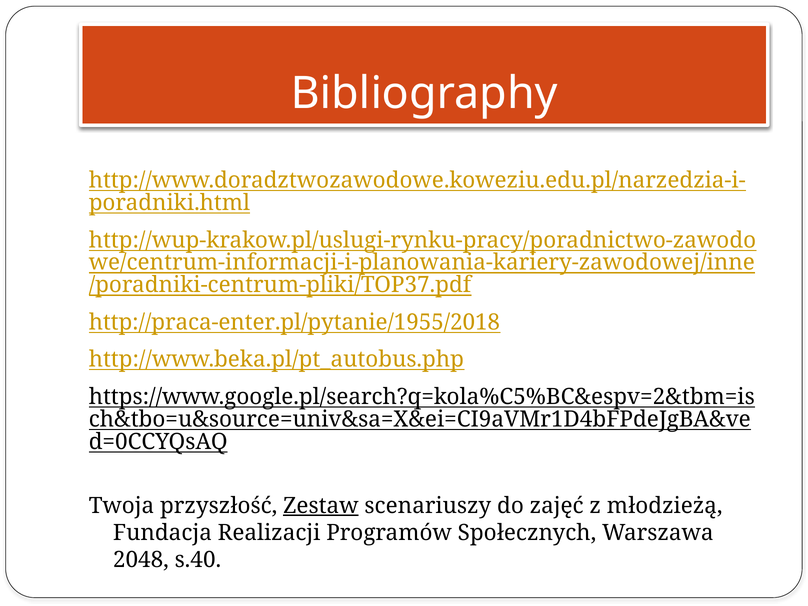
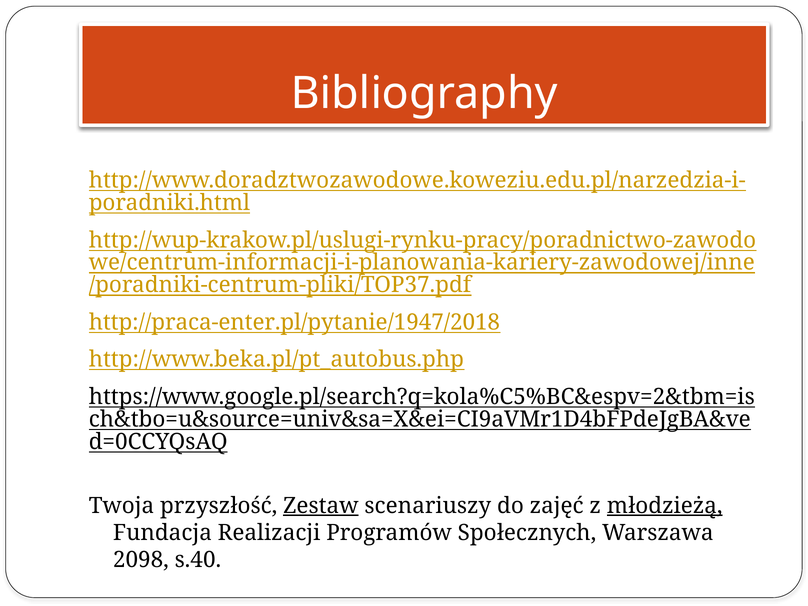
http://praca-enter.pl/pytanie/1955/2018: http://praca-enter.pl/pytanie/1955/2018 -> http://praca-enter.pl/pytanie/1947/2018
młodzieżą underline: none -> present
2048: 2048 -> 2098
